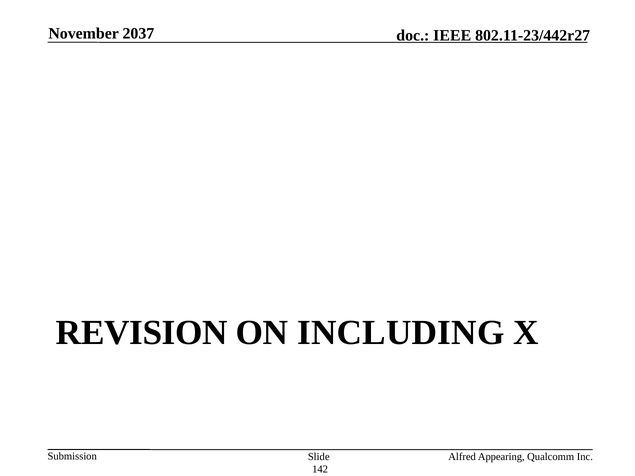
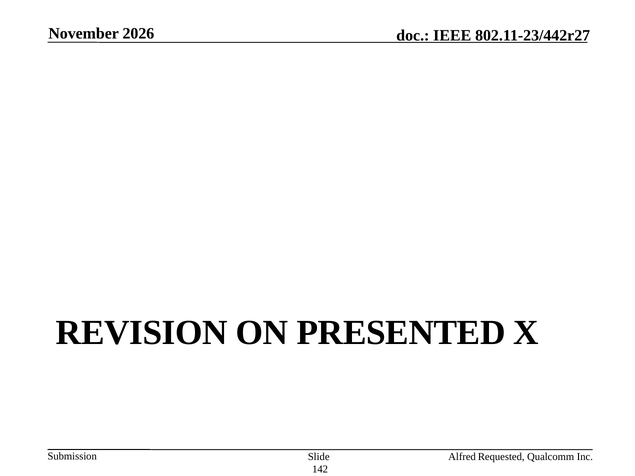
2037: 2037 -> 2026
INCLUDING: INCLUDING -> PRESENTED
Appearing: Appearing -> Requested
